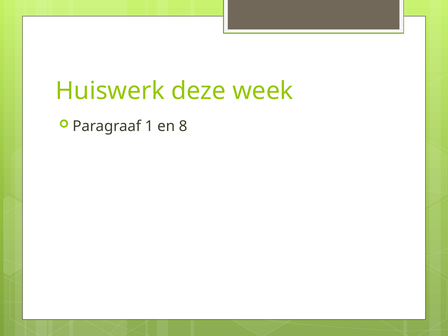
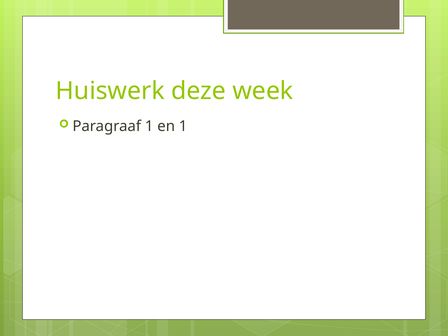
en 8: 8 -> 1
